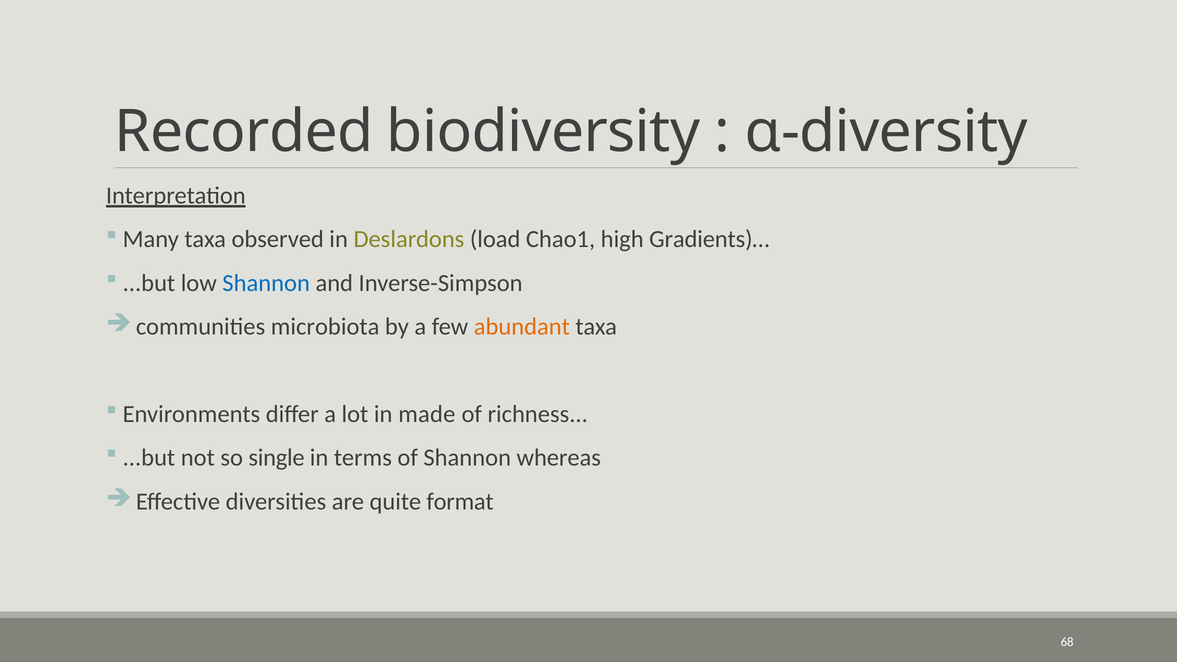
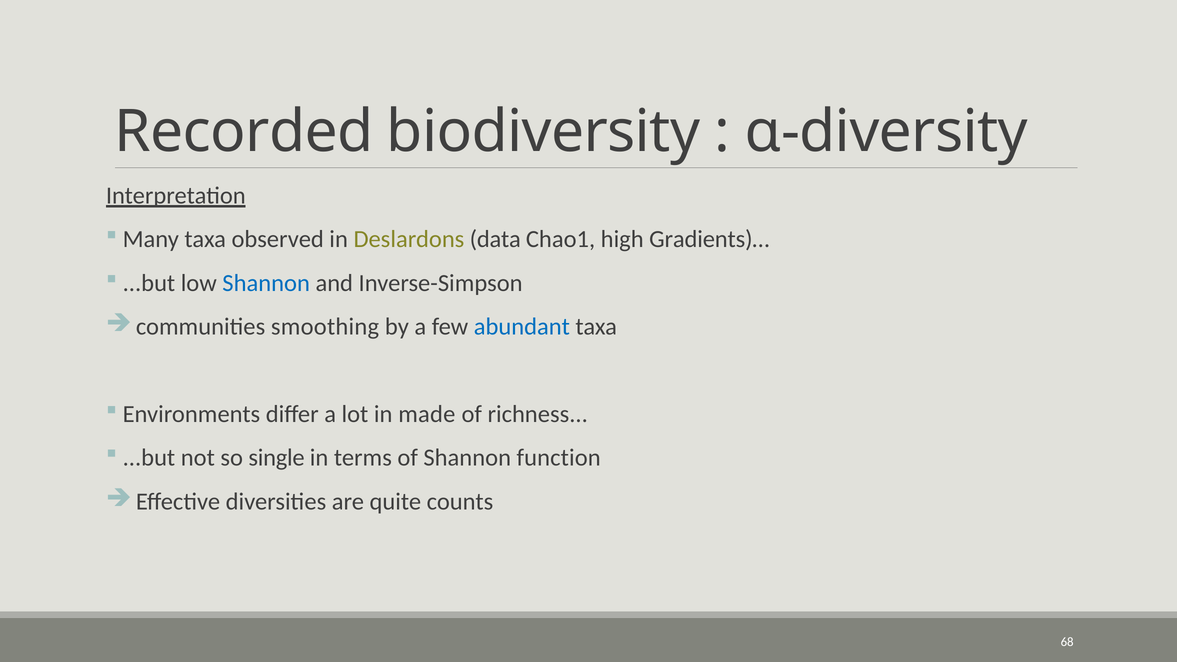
load: load -> data
microbiota: microbiota -> smoothing
abundant colour: orange -> blue
whereas: whereas -> function
format: format -> counts
